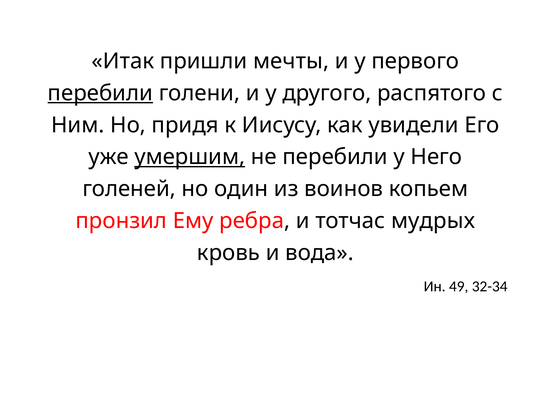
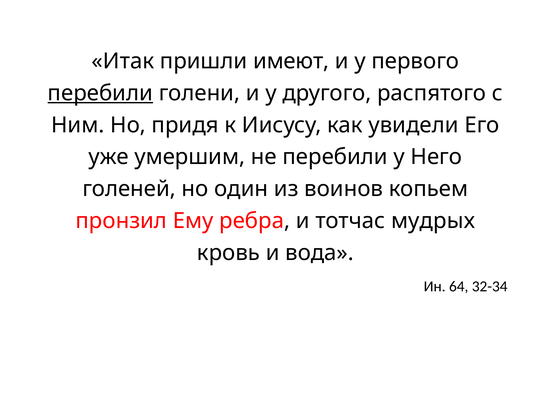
мечты: мечты -> имеют
умершим underline: present -> none
49: 49 -> 64
